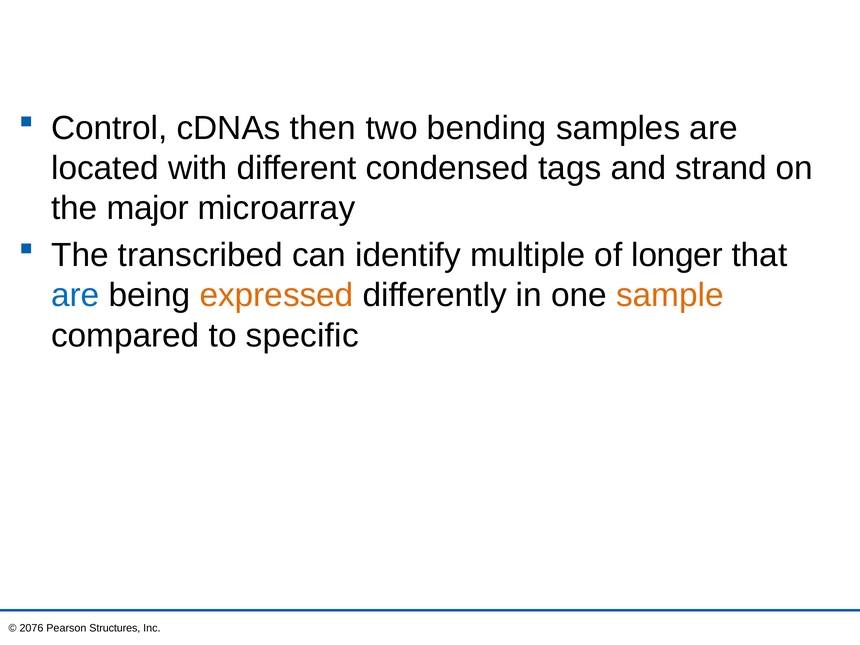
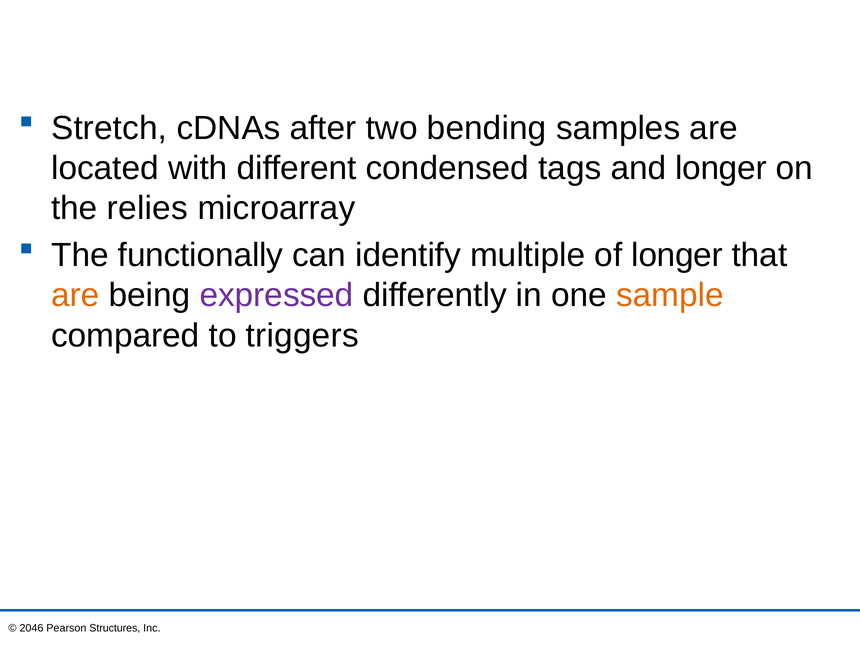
Control: Control -> Stretch
then: then -> after
and strand: strand -> longer
major: major -> relies
transcribed: transcribed -> functionally
are at (75, 295) colour: blue -> orange
expressed colour: orange -> purple
specific: specific -> triggers
2076: 2076 -> 2046
